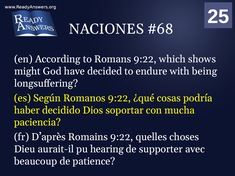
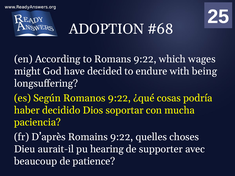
NACIONES: NACIONES -> ADOPTION
shows: shows -> wages
